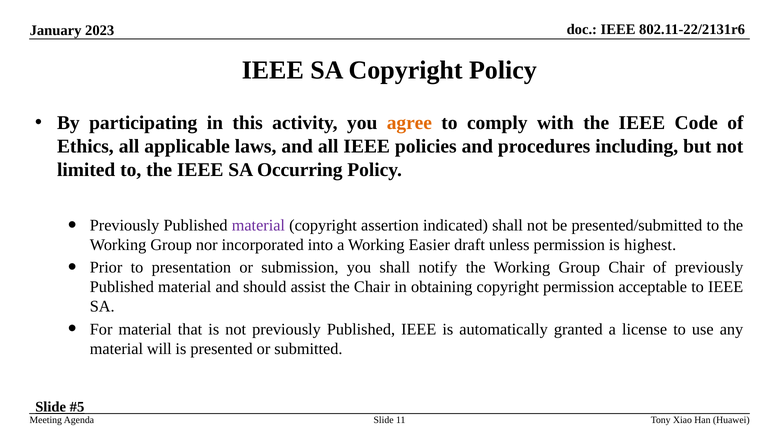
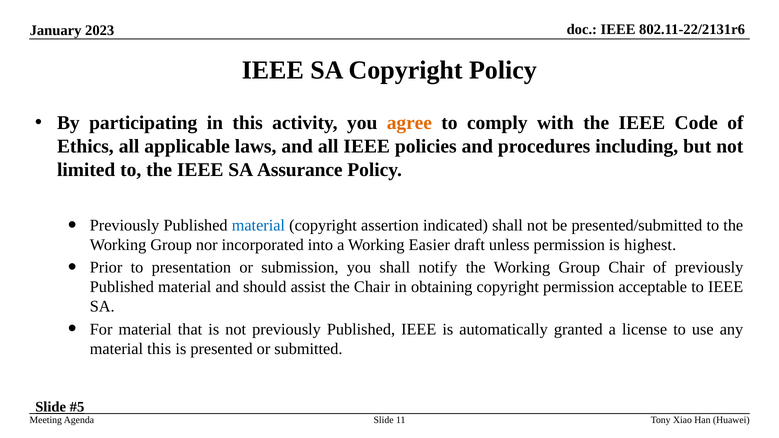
Occurring: Occurring -> Assurance
material at (258, 225) colour: purple -> blue
material will: will -> this
